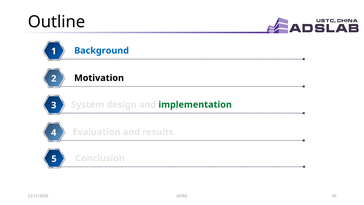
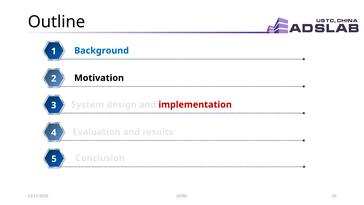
implementation colour: green -> red
